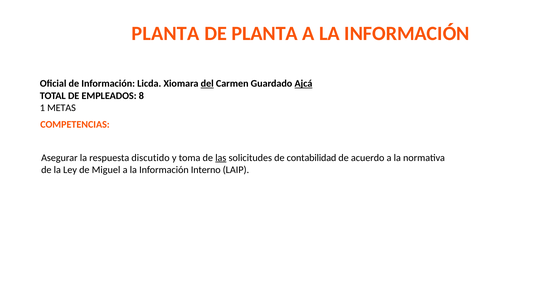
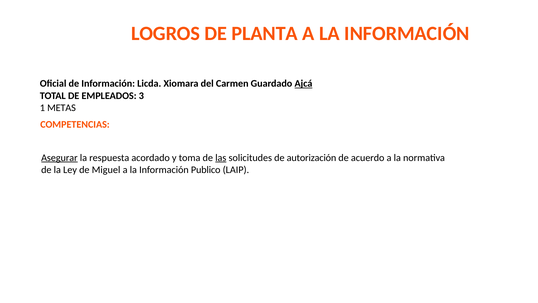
PLANTA at (165, 33): PLANTA -> LOGROS
del underline: present -> none
8: 8 -> 3
Asegurar underline: none -> present
discutido: discutido -> acordado
contabilidad: contabilidad -> autorización
Interno: Interno -> Publico
